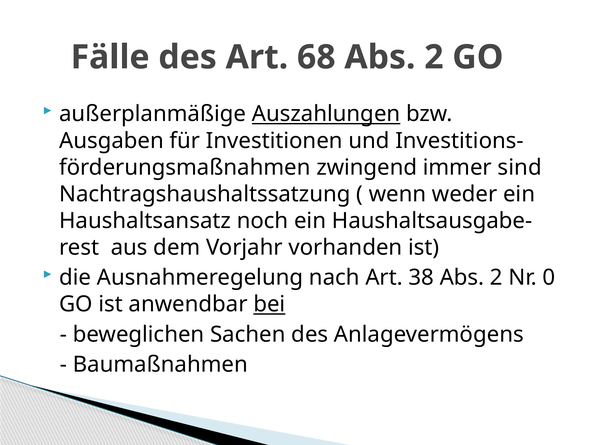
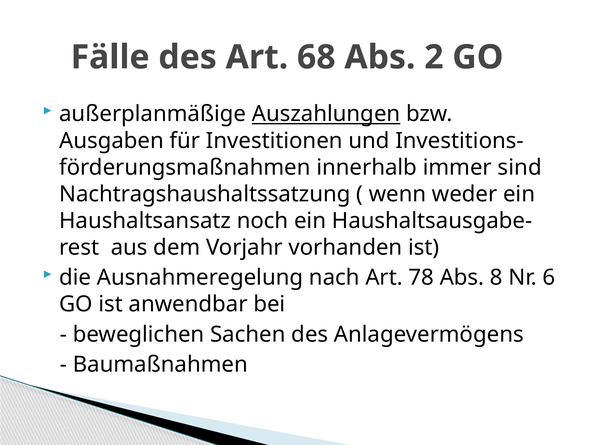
zwingend: zwingend -> innerhalb
38: 38 -> 78
2 at (496, 277): 2 -> 8
0: 0 -> 6
bei underline: present -> none
